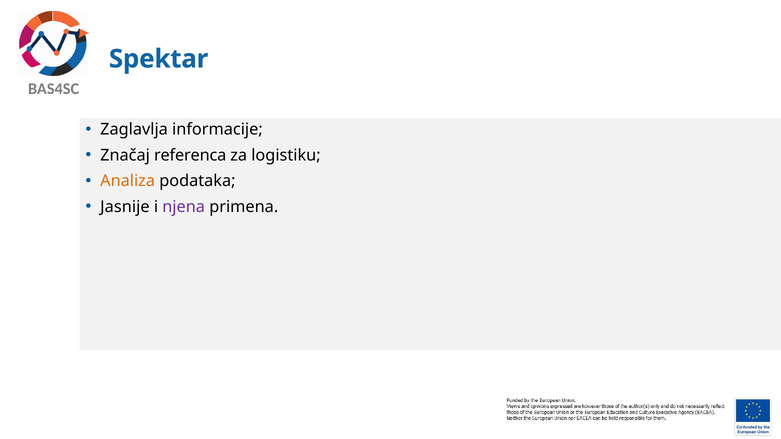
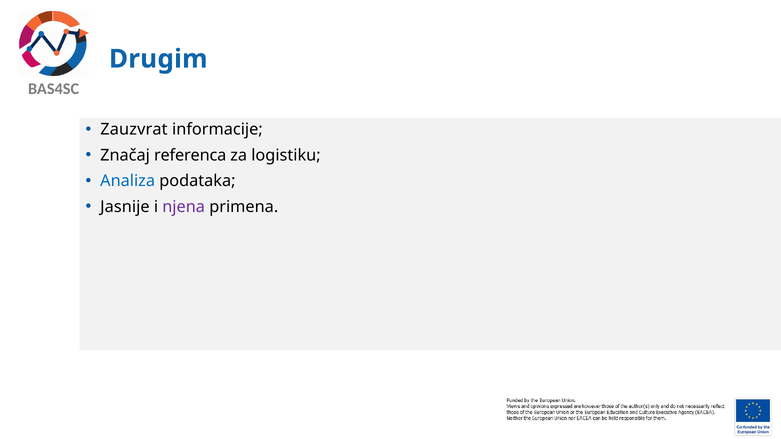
Spektar: Spektar -> Drugim
Zaglavlja: Zaglavlja -> Zauzvrat
Analiza colour: orange -> blue
